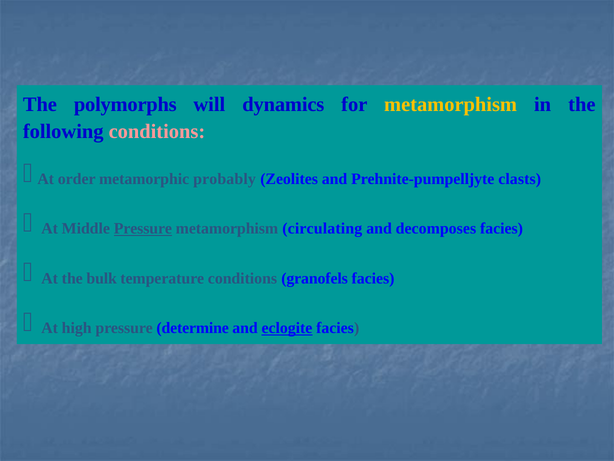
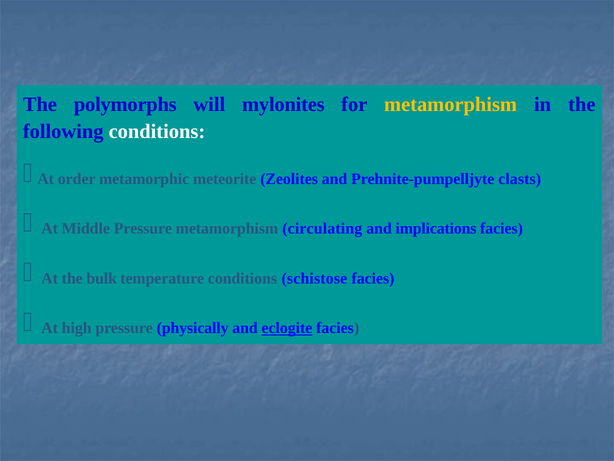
dynamics: dynamics -> mylonites
conditions at (157, 131) colour: pink -> white
probably: probably -> meteorite
Pressure at (143, 228) underline: present -> none
decomposes: decomposes -> implications
granofels: granofels -> schistose
determine: determine -> physically
